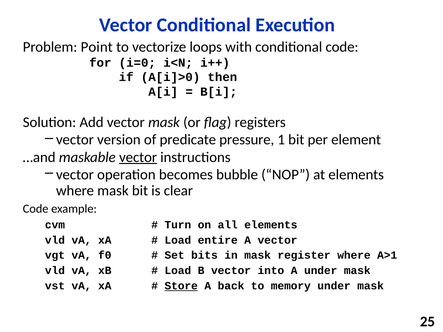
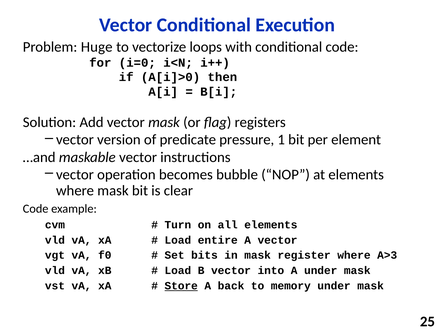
Point: Point -> Huge
vector at (138, 157) underline: present -> none
A>1: A>1 -> A>3
